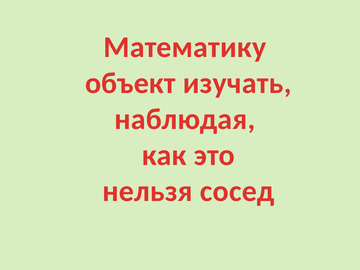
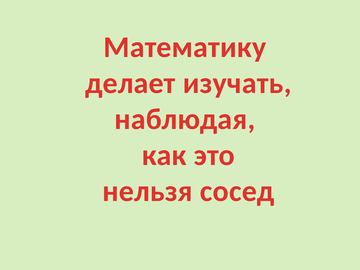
объект: объект -> делает
